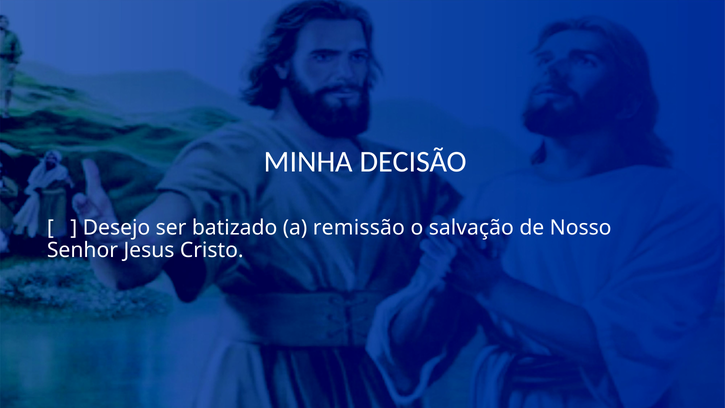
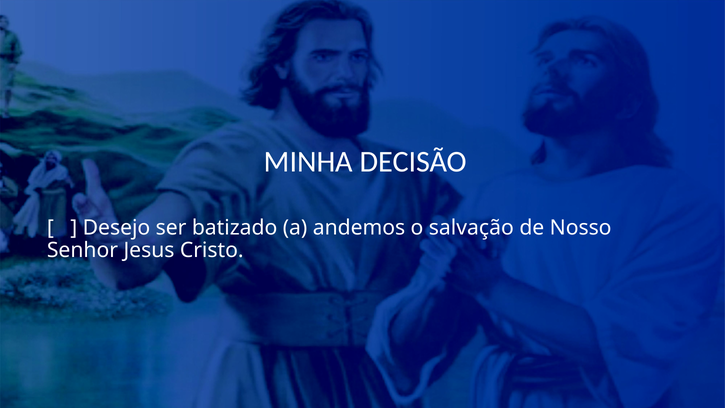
remissão: remissão -> andemos
